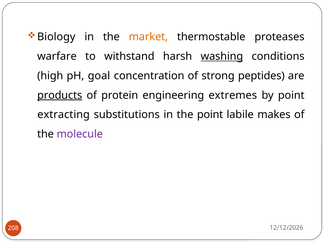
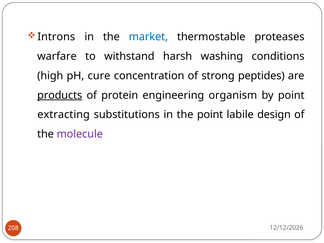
Biology: Biology -> Introns
market colour: orange -> blue
washing underline: present -> none
goal: goal -> cure
extremes: extremes -> organism
makes: makes -> design
